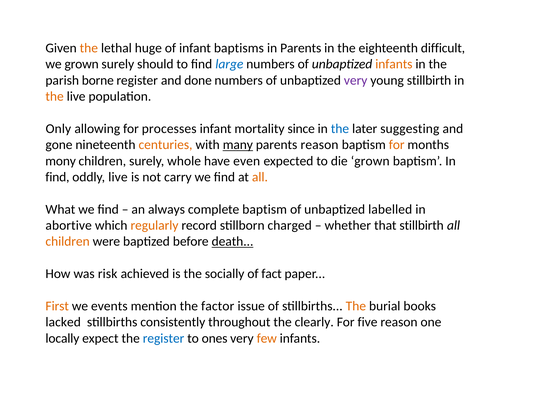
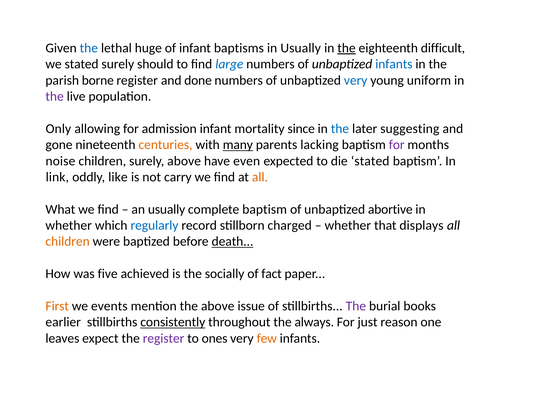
the at (89, 48) colour: orange -> blue
in Parents: Parents -> Usually
the at (346, 48) underline: none -> present
we grown: grown -> stated
infants at (394, 64) colour: orange -> blue
very at (356, 80) colour: purple -> blue
young stillbirth: stillbirth -> uniform
the at (55, 97) colour: orange -> purple
processes: processes -> admission
parents reason: reason -> lacking
for at (397, 145) colour: orange -> purple
mony: mony -> noise
surely whole: whole -> above
die grown: grown -> stated
find at (57, 177): find -> link
oddly live: live -> like
an always: always -> usually
labelled: labelled -> abortive
abortive at (69, 226): abortive -> whether
regularly colour: orange -> blue
that stillbirth: stillbirth -> displays
risk: risk -> five
the factor: factor -> above
The at (356, 306) colour: orange -> purple
lacked: lacked -> earlier
consistently underline: none -> present
clearly: clearly -> always
five: five -> just
locally: locally -> leaves
register at (164, 339) colour: blue -> purple
